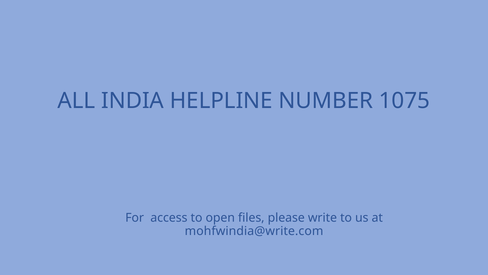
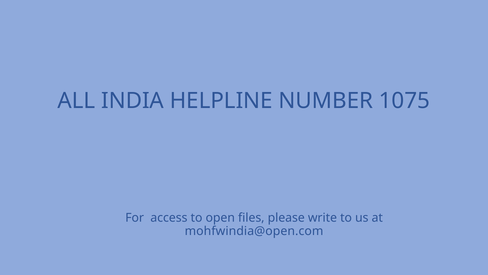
mohfwindia@write.com: mohfwindia@write.com -> mohfwindia@open.com
